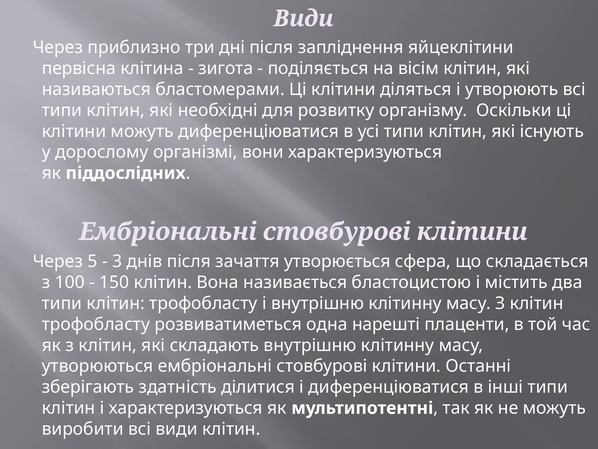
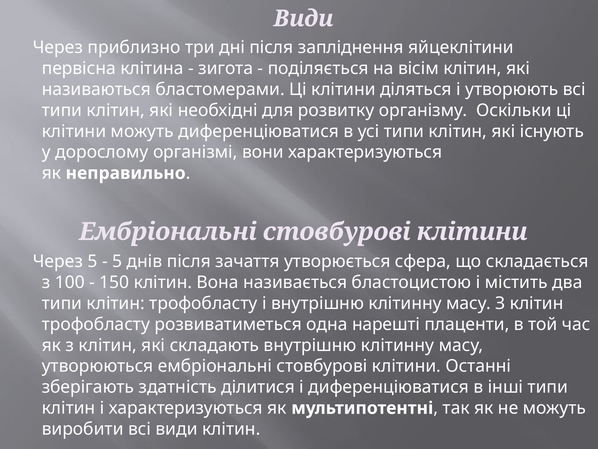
піддослідних: піддослідних -> неправильно
3 at (117, 261): 3 -> 5
